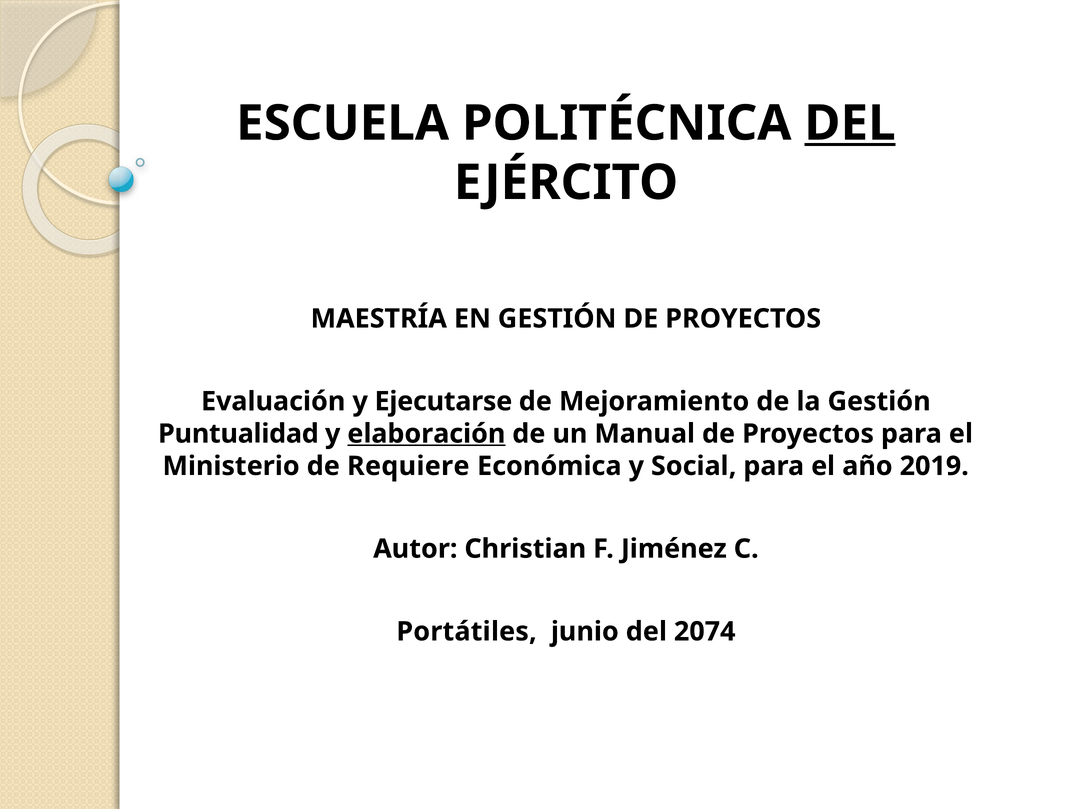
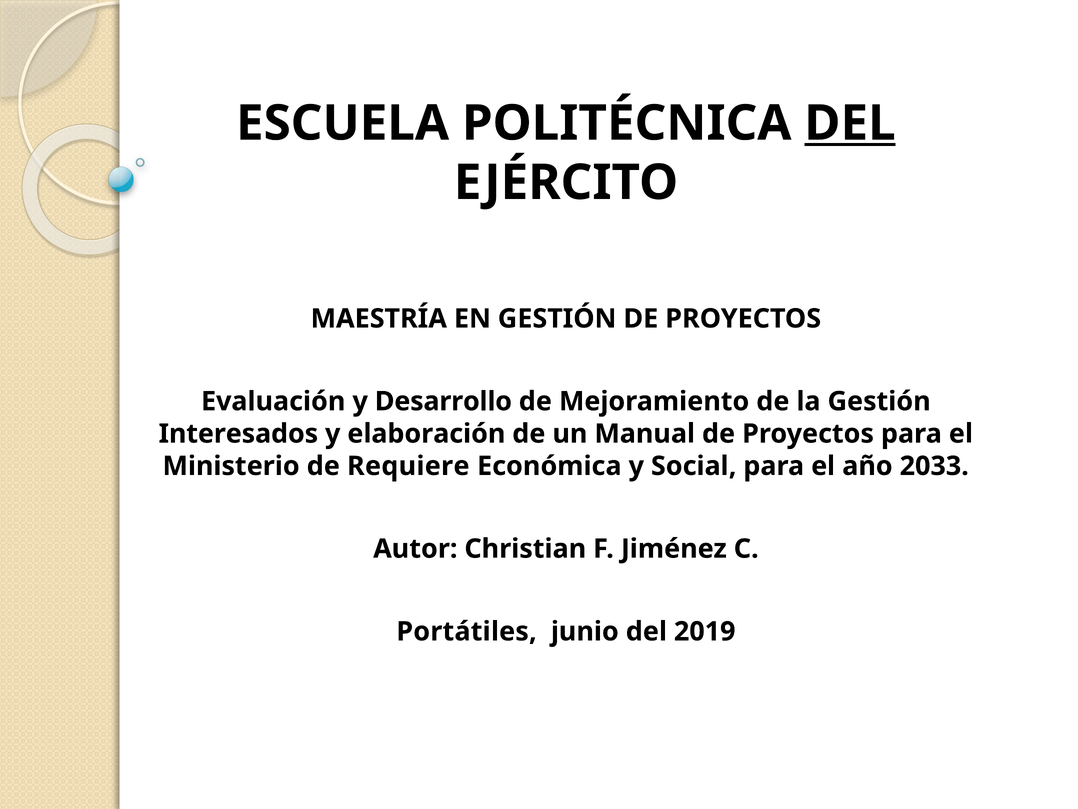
Ejecutarse: Ejecutarse -> Desarrollo
Puntualidad: Puntualidad -> Interesados
elaboración underline: present -> none
2019: 2019 -> 2033
2074: 2074 -> 2019
